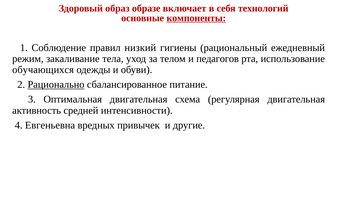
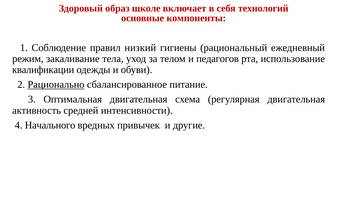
образе: образе -> школе
компоненты underline: present -> none
обучающихся: обучающихся -> квалификации
Евгеньевна: Евгеньевна -> Начального
